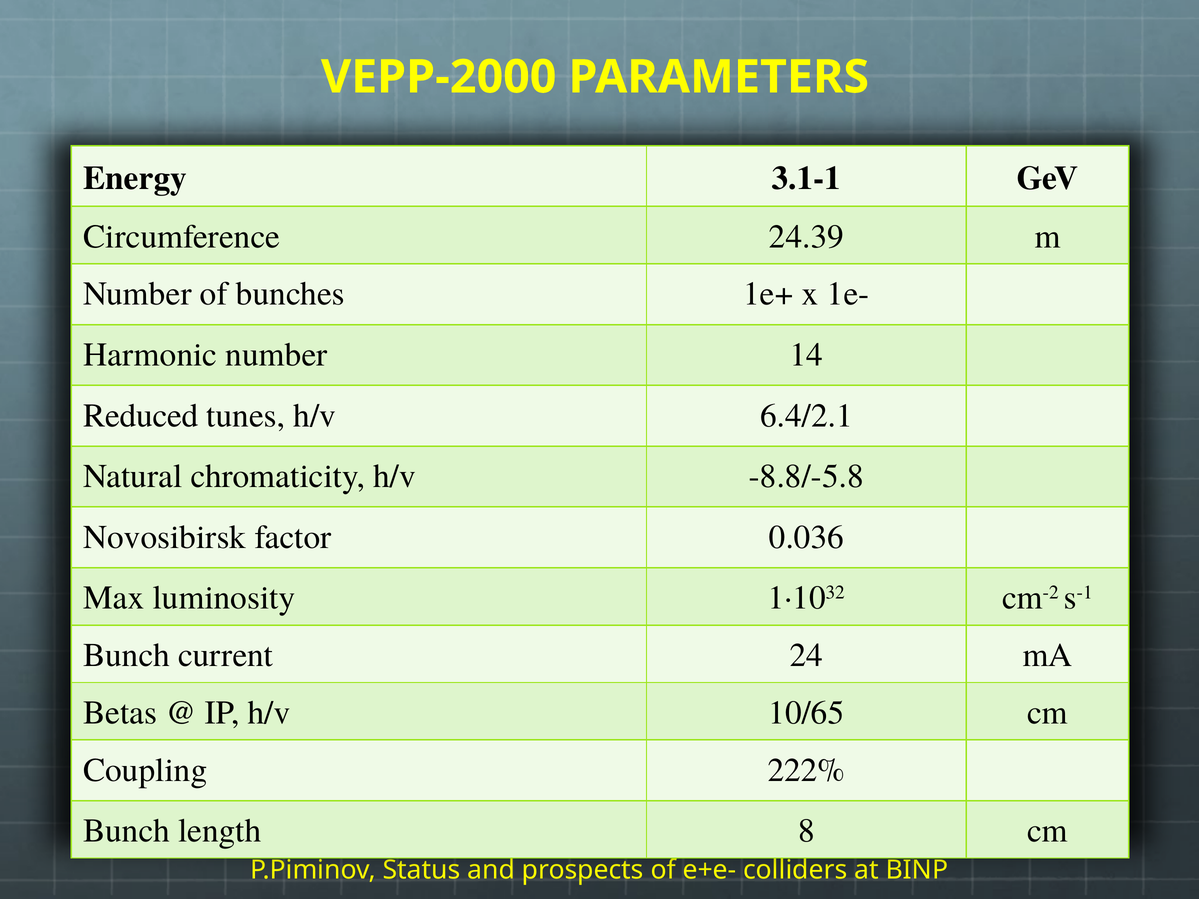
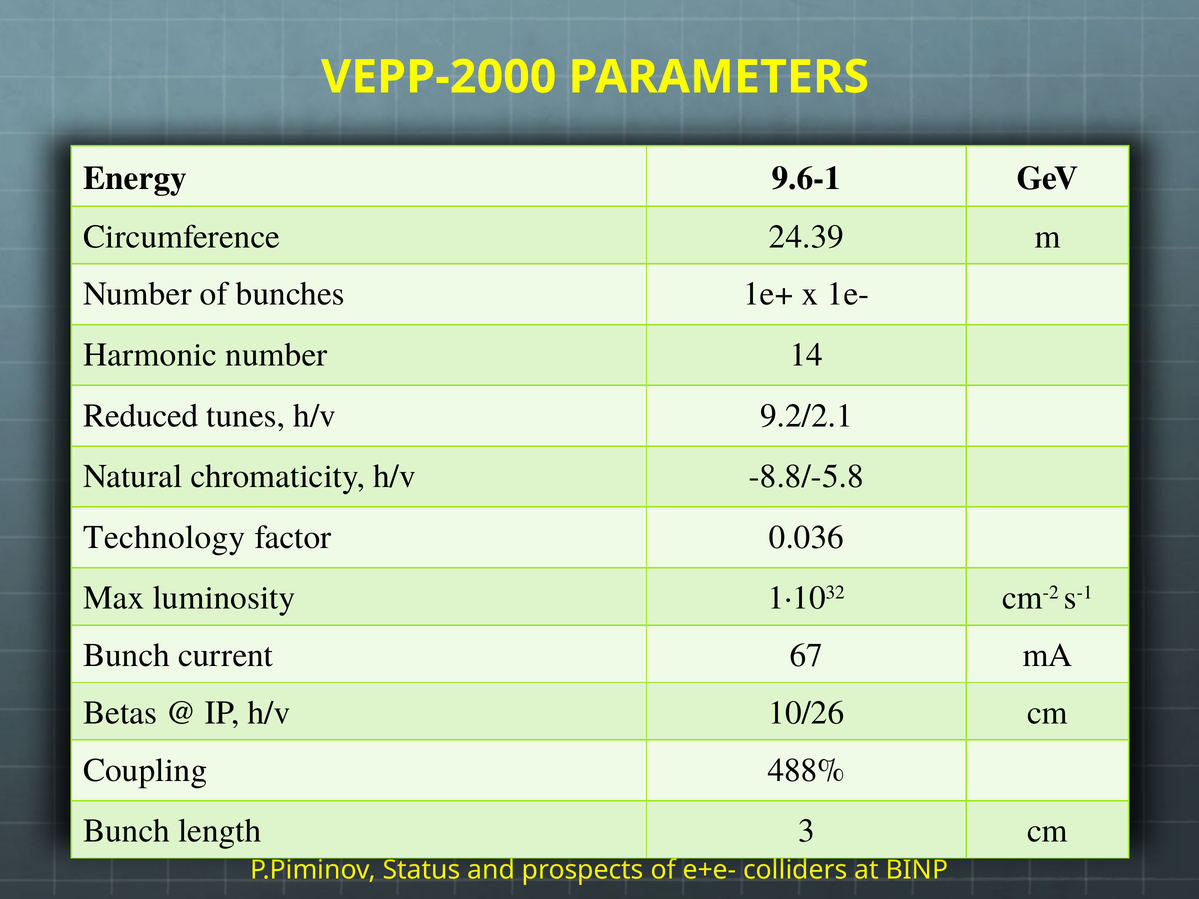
3.1-1: 3.1-1 -> 9.6-1
6.4/2.1: 6.4/2.1 -> 9.2/2.1
Novosibirsk: Novosibirsk -> Technology
24: 24 -> 67
10/65: 10/65 -> 10/26
222%: 222% -> 488%
8: 8 -> 3
